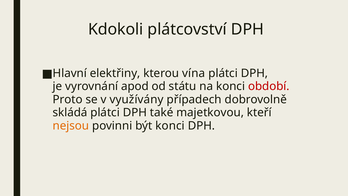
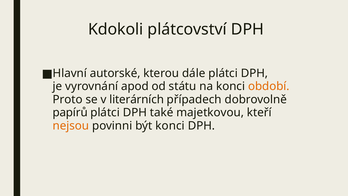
elektřiny: elektřiny -> autorské
vína: vína -> dále
období colour: red -> orange
využívány: využívány -> literárních
skládá: skládá -> papírů
